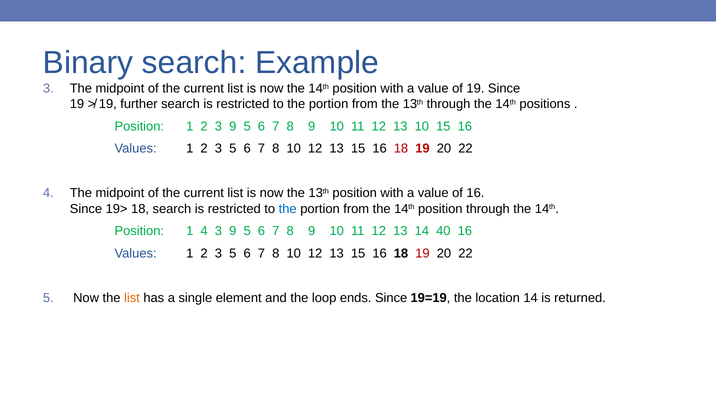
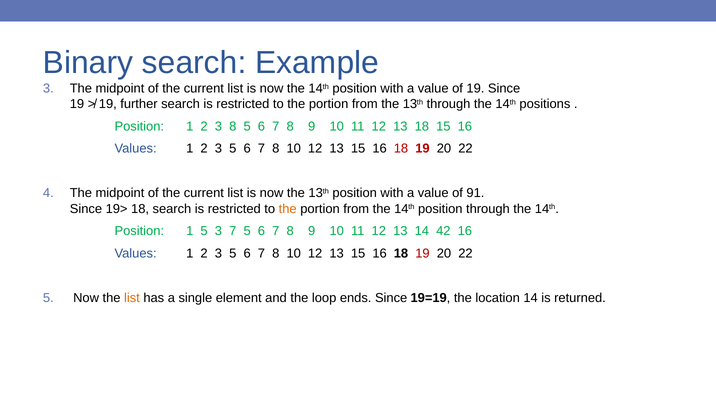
2 3 9: 9 -> 8
13 10: 10 -> 18
of 16: 16 -> 91
the at (288, 209) colour: blue -> orange
1 4: 4 -> 5
9 at (233, 231): 9 -> 7
40: 40 -> 42
